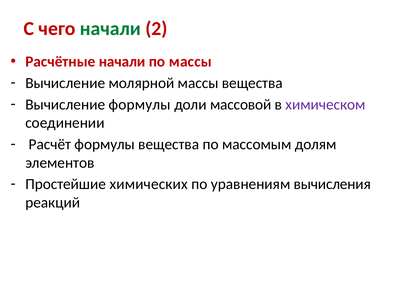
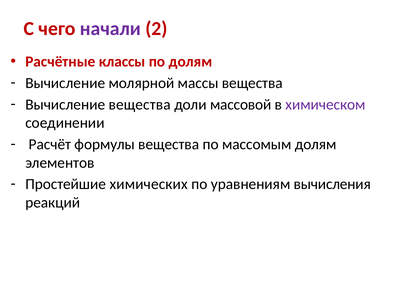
начали at (110, 29) colour: green -> purple
Расчётные начали: начали -> классы
по массы: массы -> долям
Вычисление формулы: формулы -> вещества
